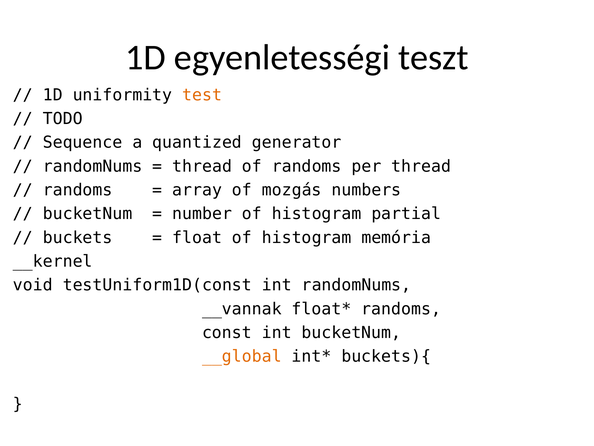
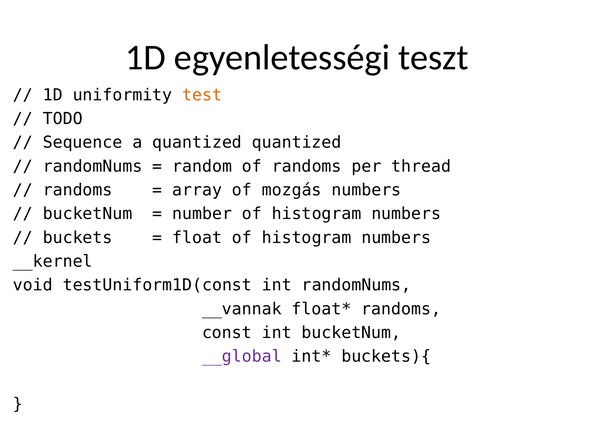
quantized generator: generator -> quantized
thread at (202, 166): thread -> random
number of histogram partial: partial -> numbers
memória at (396, 237): memória -> numbers
__global colour: orange -> purple
